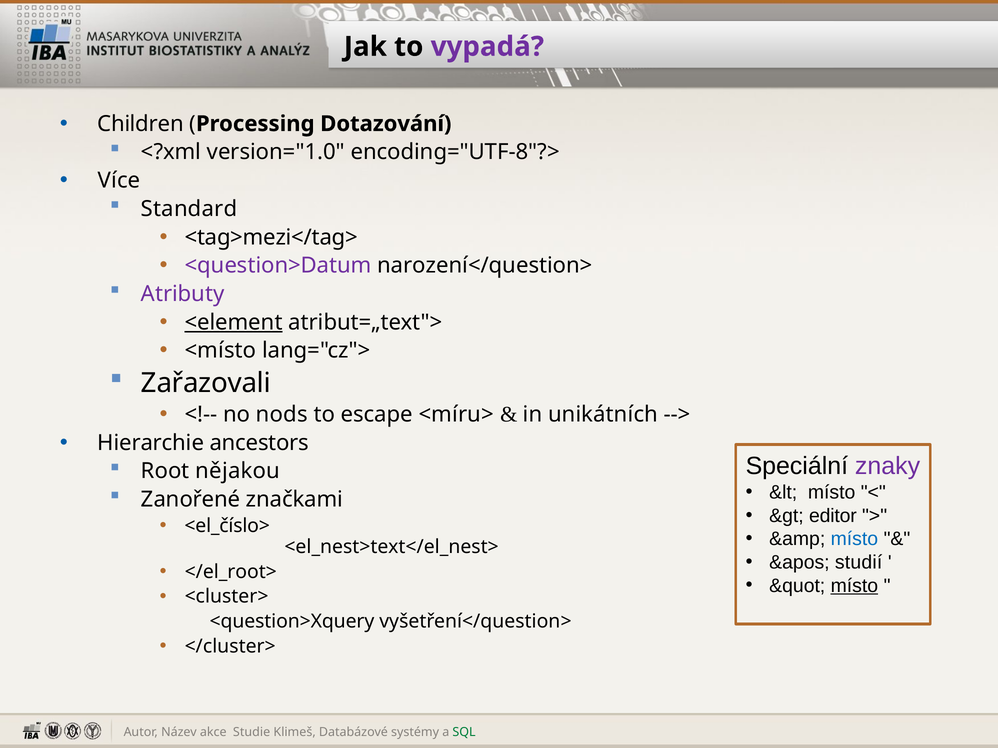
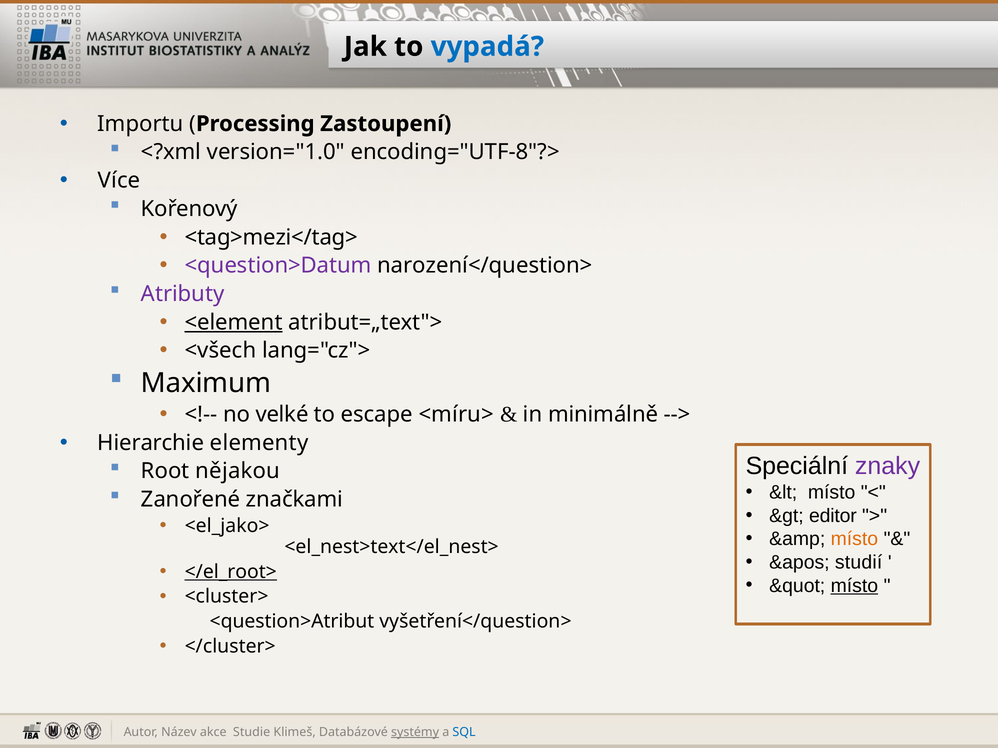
vypadá colour: purple -> blue
Children: Children -> Importu
Dotazování: Dotazování -> Zastoupení
Standard: Standard -> Kořenový
<místo: <místo -> <všech
Zařazovali: Zařazovali -> Maximum
nods: nods -> velké
unikátních: unikátních -> minimálně
ancestors: ancestors -> elementy
<el_číslo>: <el_číslo> -> <el_jako>
místo at (854, 539) colour: blue -> orange
</el_root> underline: none -> present
<question>Xquery: <question>Xquery -> <question>Atribut
systémy underline: none -> present
SQL colour: green -> blue
